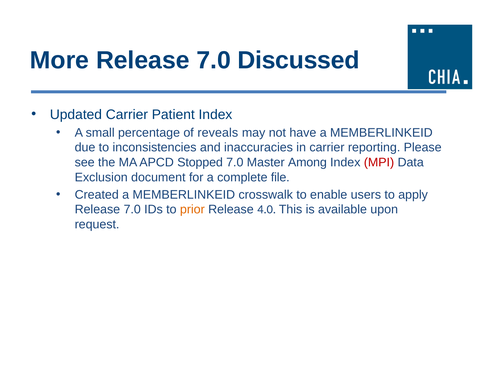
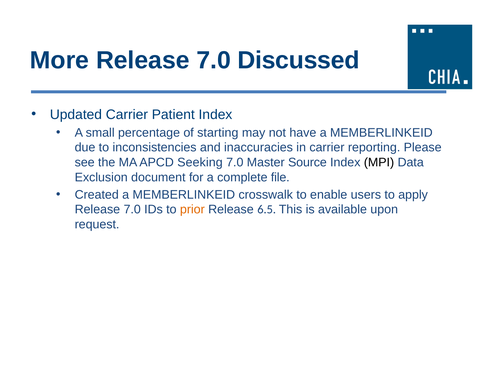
reveals: reveals -> starting
Stopped: Stopped -> Seeking
Among: Among -> Source
MPI colour: red -> black
4.0: 4.0 -> 6.5
